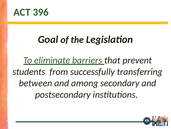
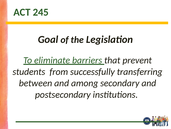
396: 396 -> 245
